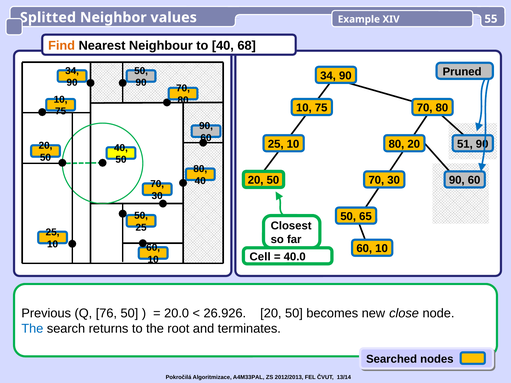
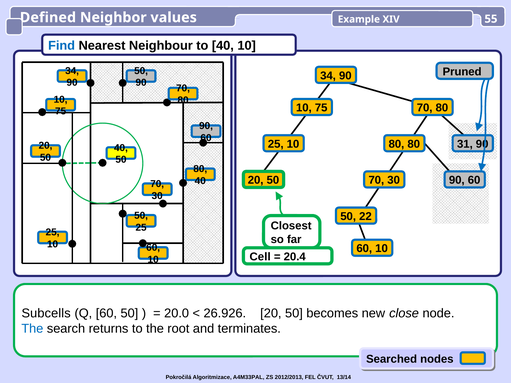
Splitted: Splitted -> Defined
Find colour: orange -> blue
40 68: 68 -> 10
80 20: 20 -> 80
51: 51 -> 31
65: 65 -> 22
40.0: 40.0 -> 20.4
Previous: Previous -> Subcells
Q 76: 76 -> 60
